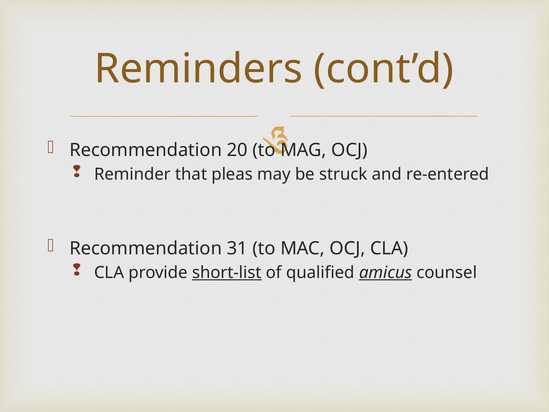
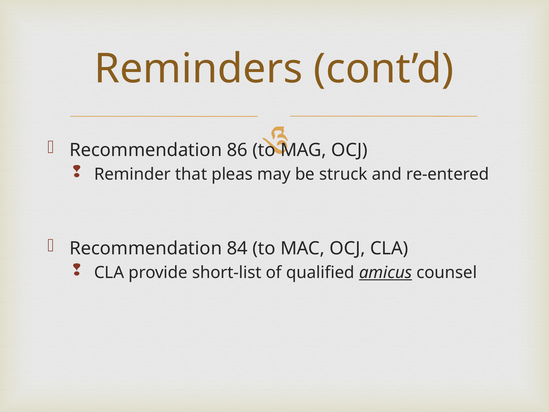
20: 20 -> 86
31: 31 -> 84
short-list underline: present -> none
